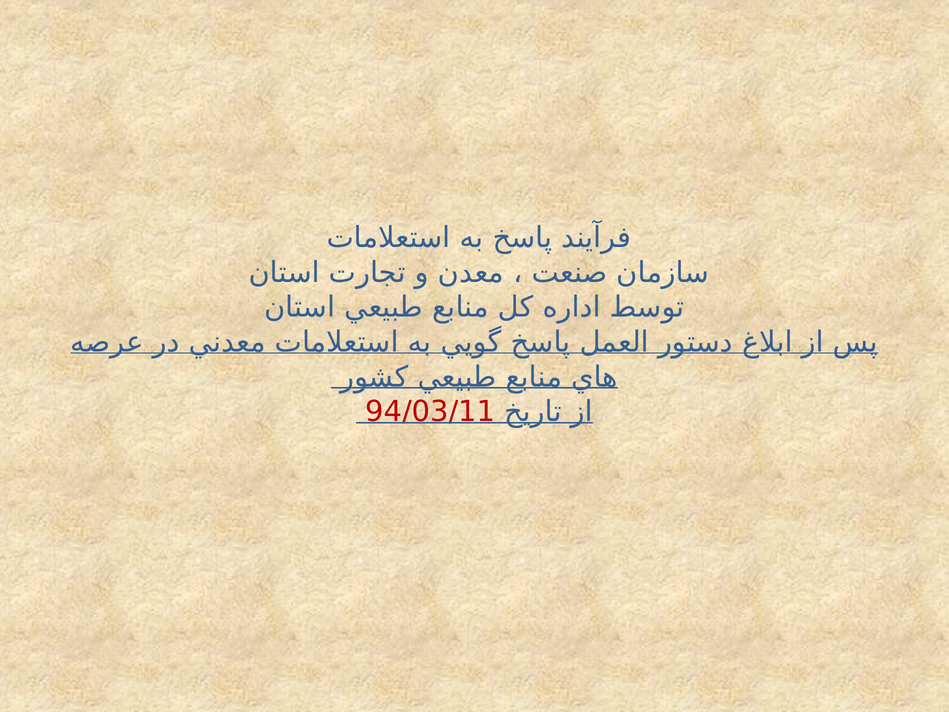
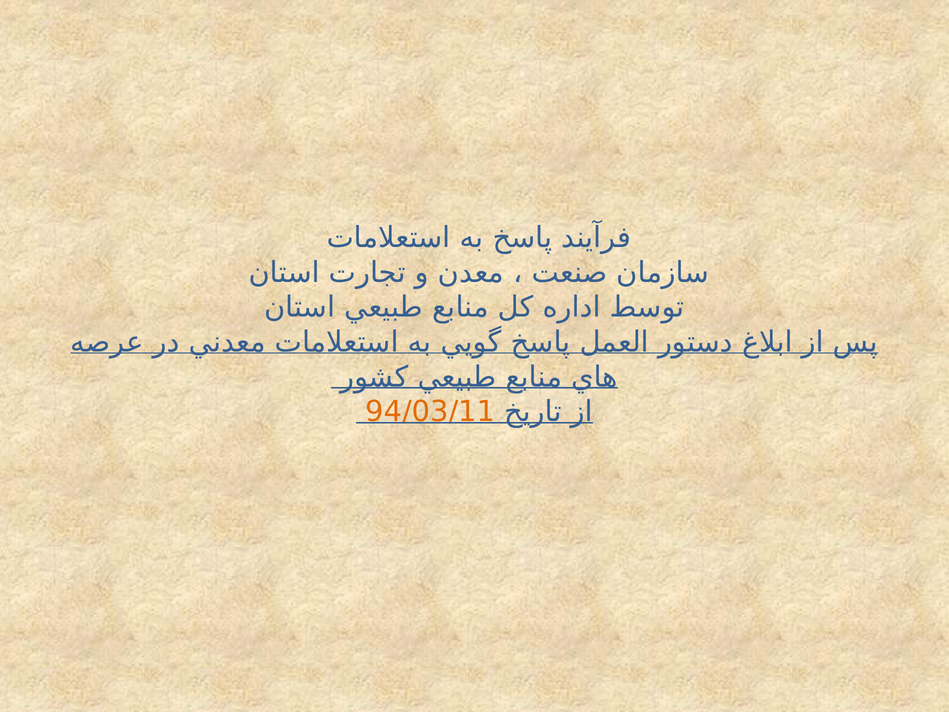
94/03/11 colour: red -> orange
